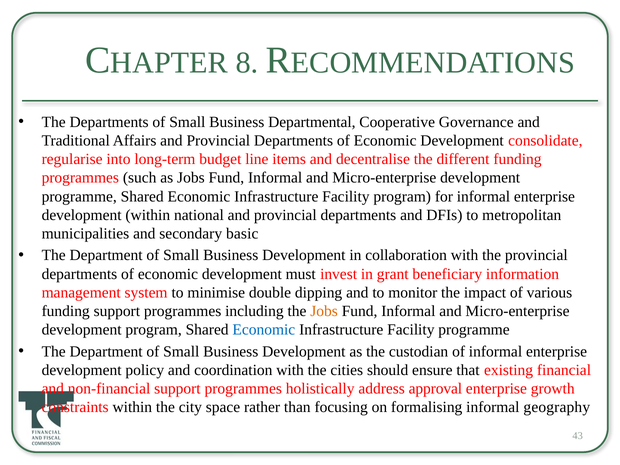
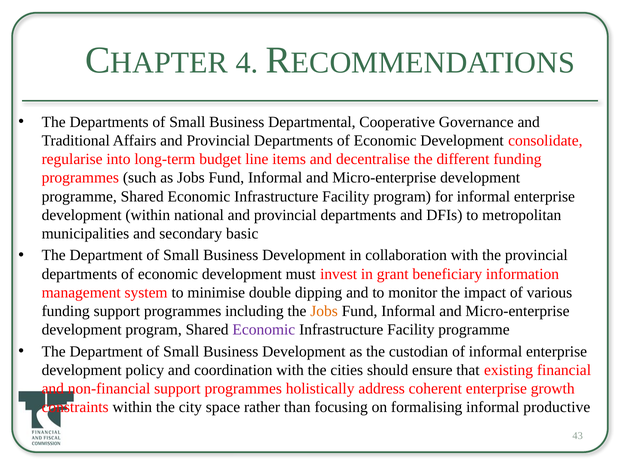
8: 8 -> 4
Economic at (264, 330) colour: blue -> purple
approval: approval -> coherent
geography: geography -> productive
